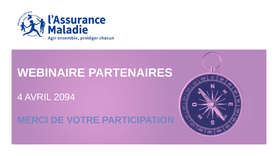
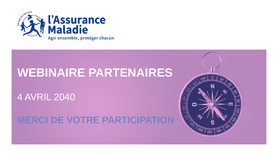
2094: 2094 -> 2040
